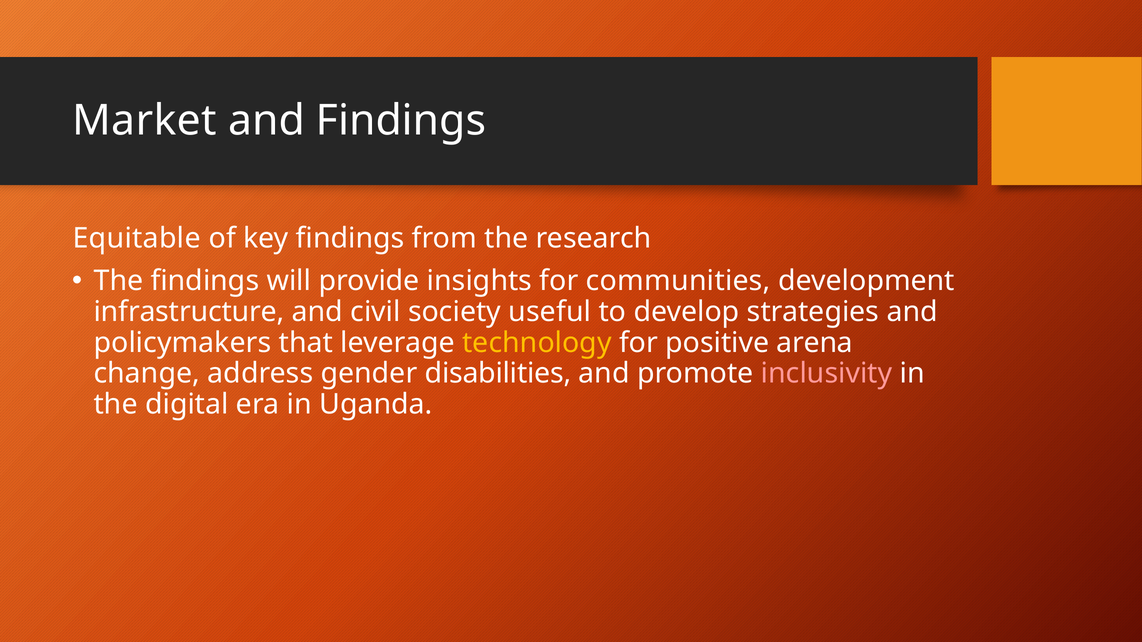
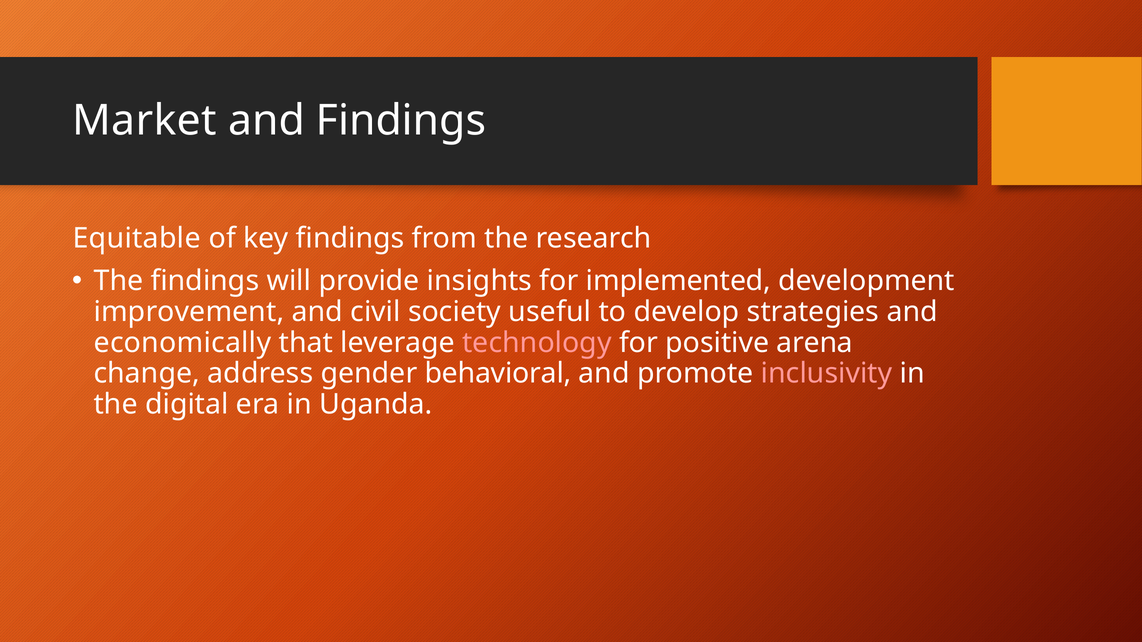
communities: communities -> implemented
infrastructure: infrastructure -> improvement
policymakers: policymakers -> economically
technology colour: yellow -> pink
disabilities: disabilities -> behavioral
